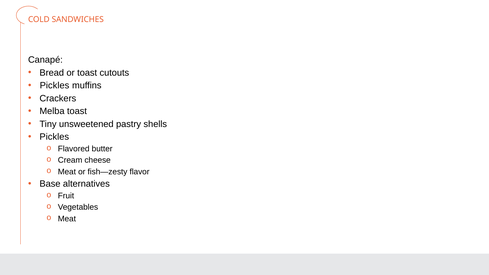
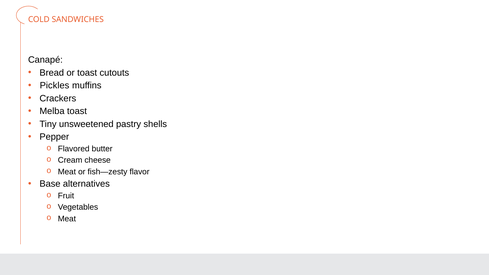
Pickles at (54, 137): Pickles -> Pepper
